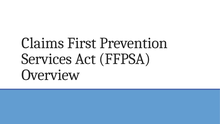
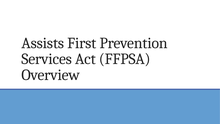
Claims: Claims -> Assists
